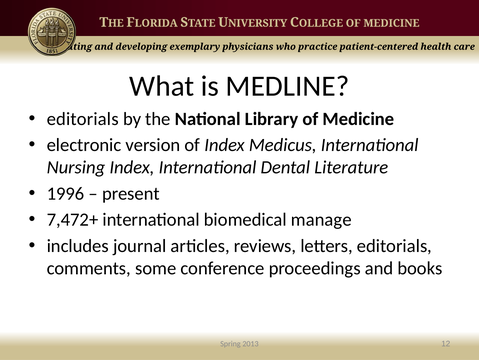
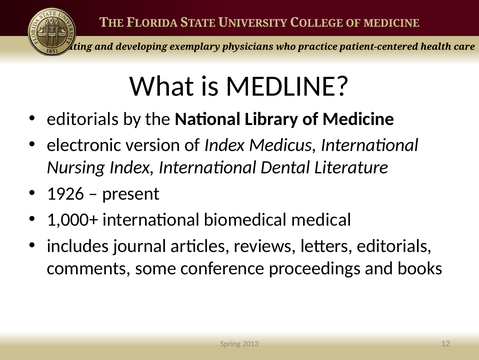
1996: 1996 -> 1926
7,472+: 7,472+ -> 1,000+
manage: manage -> medical
